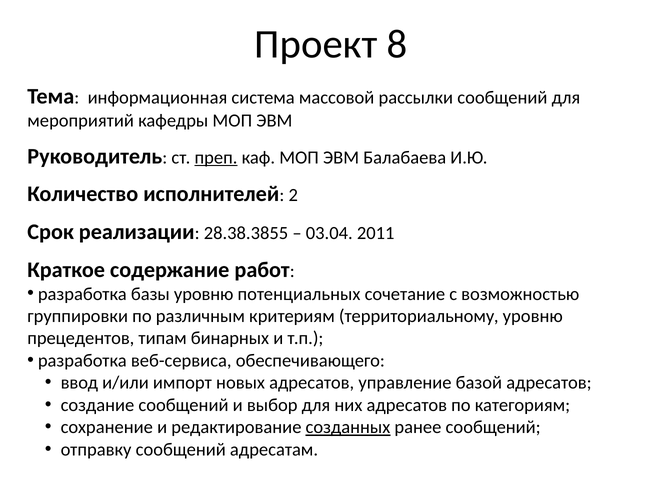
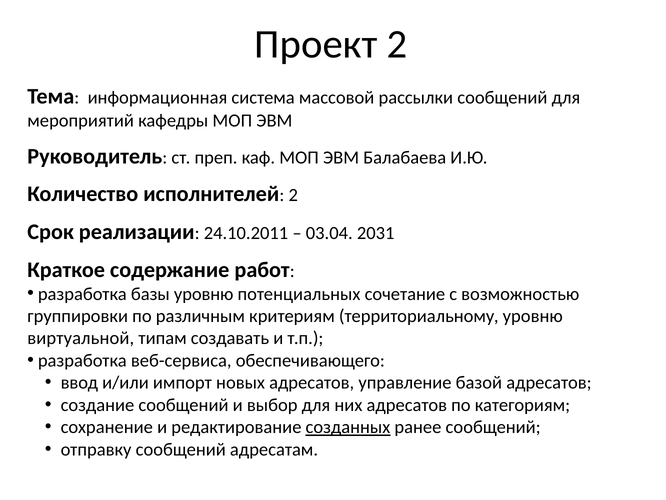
Проект 8: 8 -> 2
преп underline: present -> none
28.38.3855: 28.38.3855 -> 24.10.2011
2011: 2011 -> 2031
прецедентов: прецедентов -> виртуальной
бинарных: бинарных -> создавать
